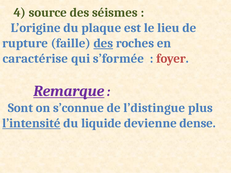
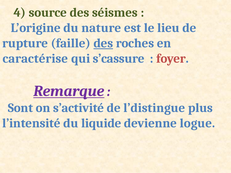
plaque: plaque -> nature
s’formée: s’formée -> s’cassure
s’connue: s’connue -> s’activité
l’intensité underline: present -> none
dense: dense -> logue
